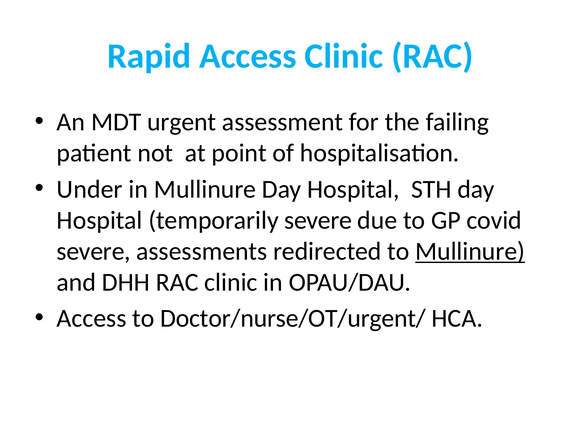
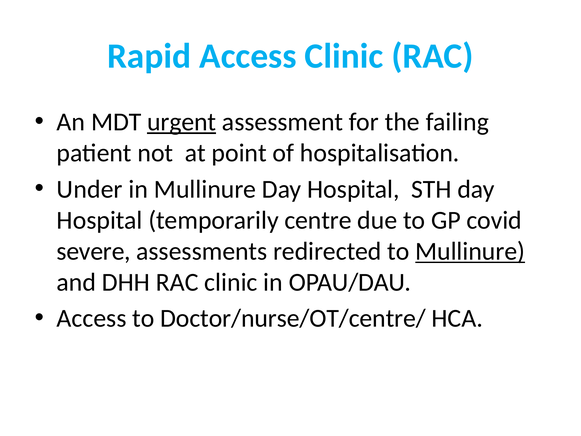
urgent underline: none -> present
temporarily severe: severe -> centre
Doctor/nurse/OT/urgent/: Doctor/nurse/OT/urgent/ -> Doctor/nurse/OT/centre/
